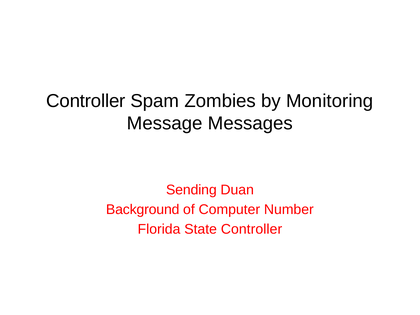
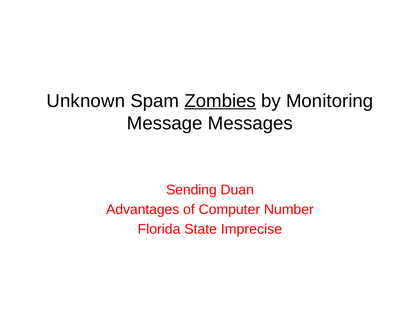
Controller at (86, 101): Controller -> Unknown
Zombies underline: none -> present
Background: Background -> Advantages
State Controller: Controller -> Imprecise
